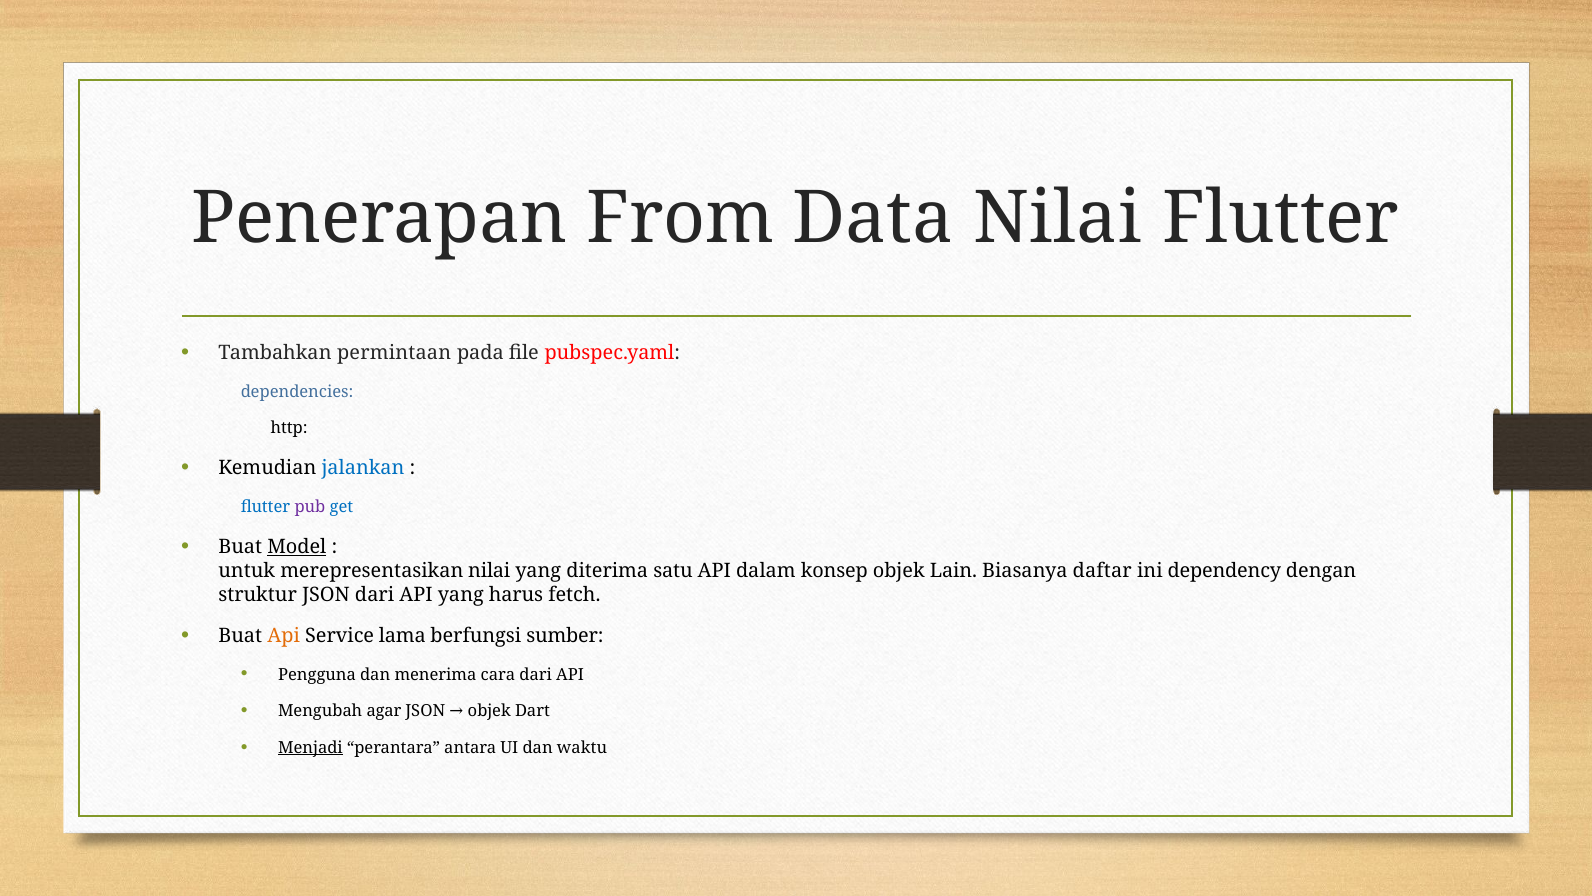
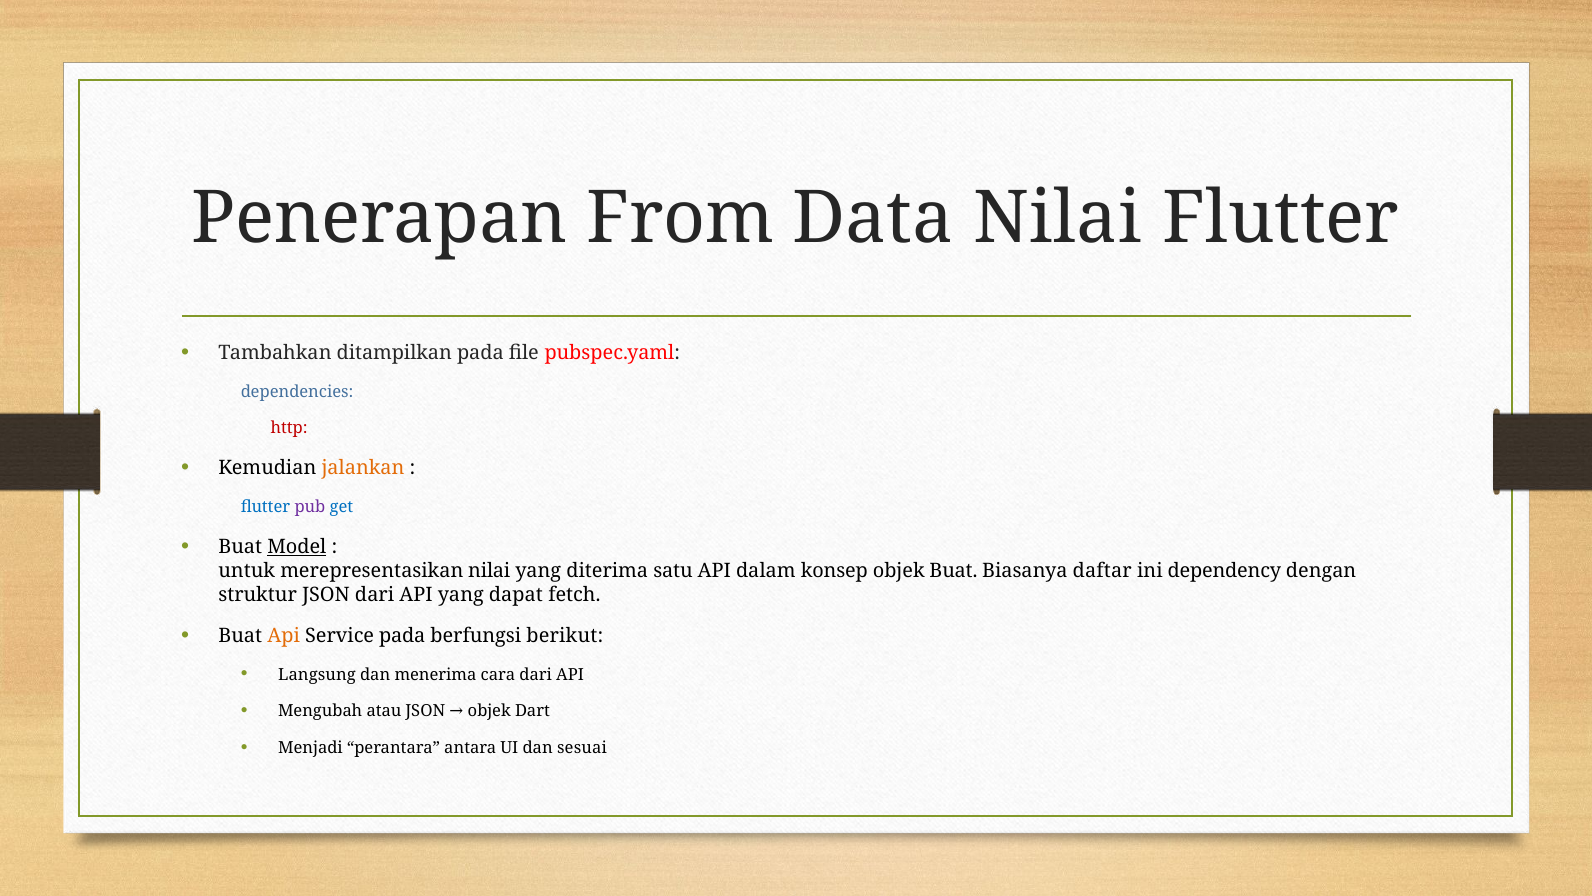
permintaan: permintaan -> ditampilkan
http colour: black -> red
jalankan colour: blue -> orange
objek Lain: Lain -> Buat
harus: harus -> dapat
Service lama: lama -> pada
sumber: sumber -> berikut
Pengguna: Pengguna -> Langsung
agar: agar -> atau
Menjadi underline: present -> none
waktu: waktu -> sesuai
